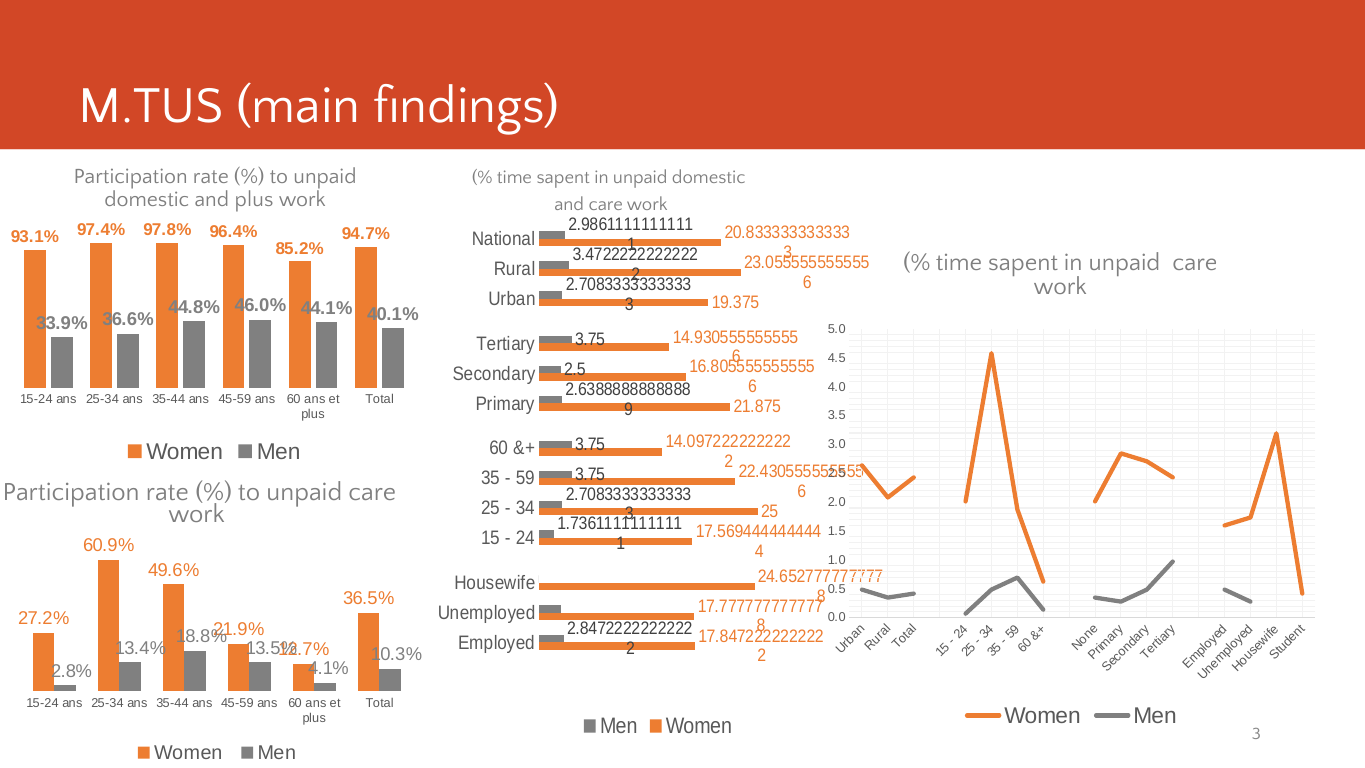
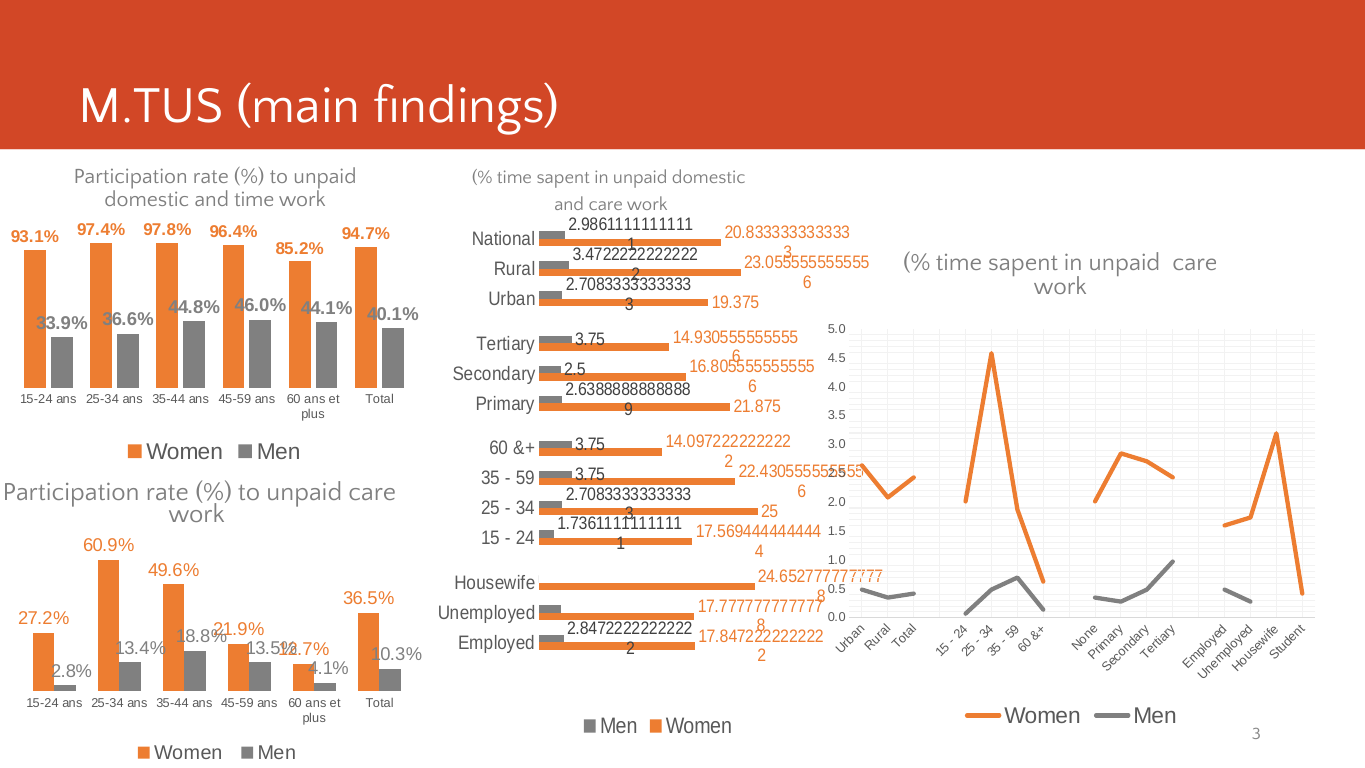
and plus: plus -> time
